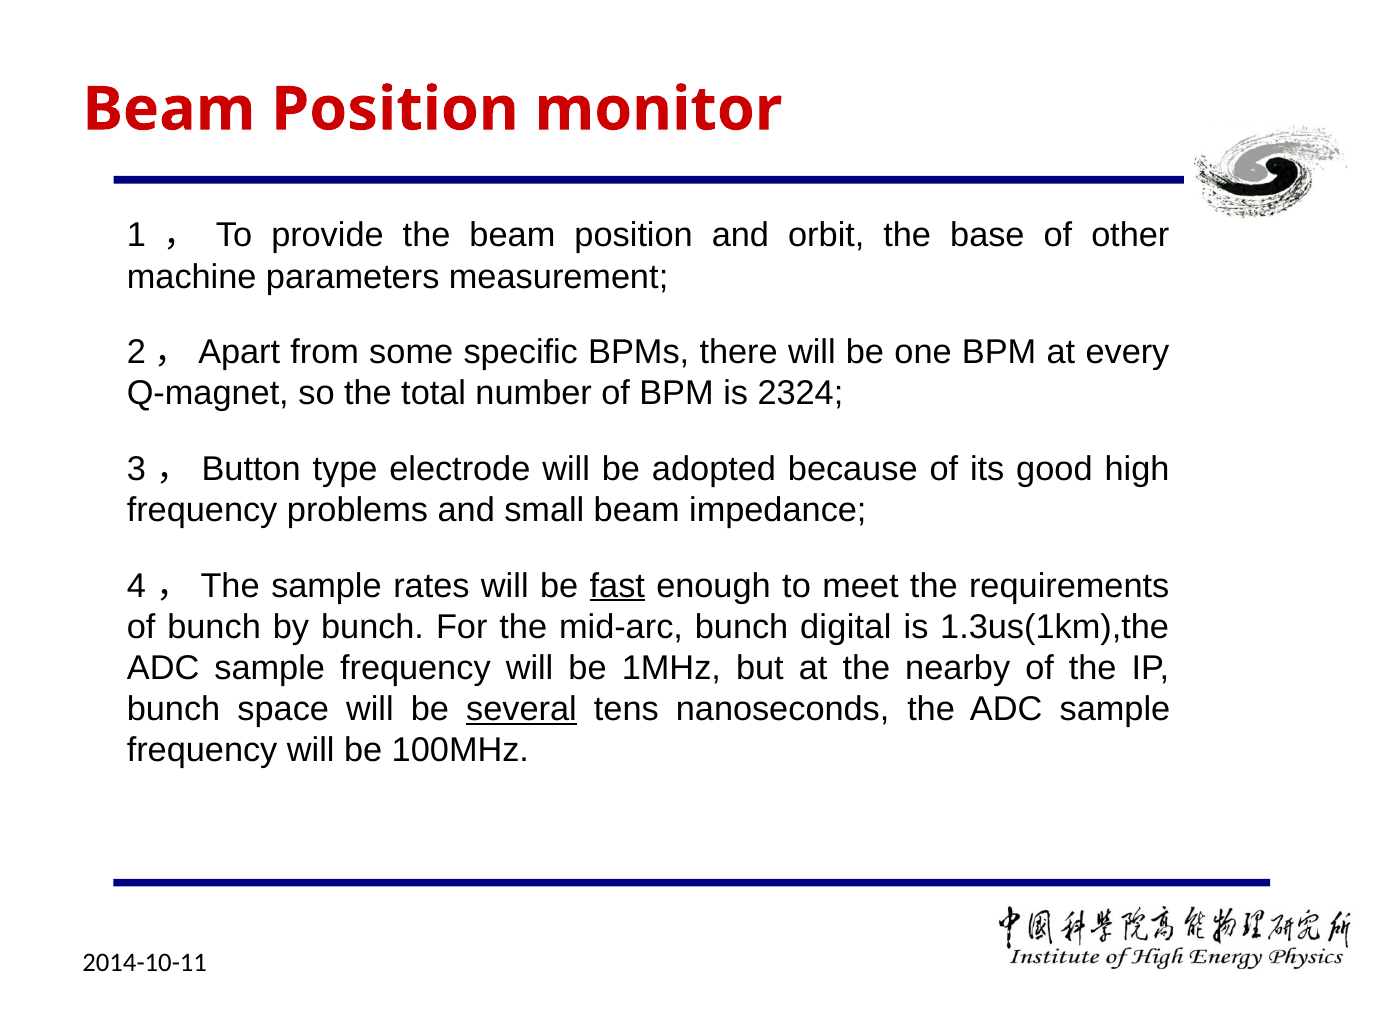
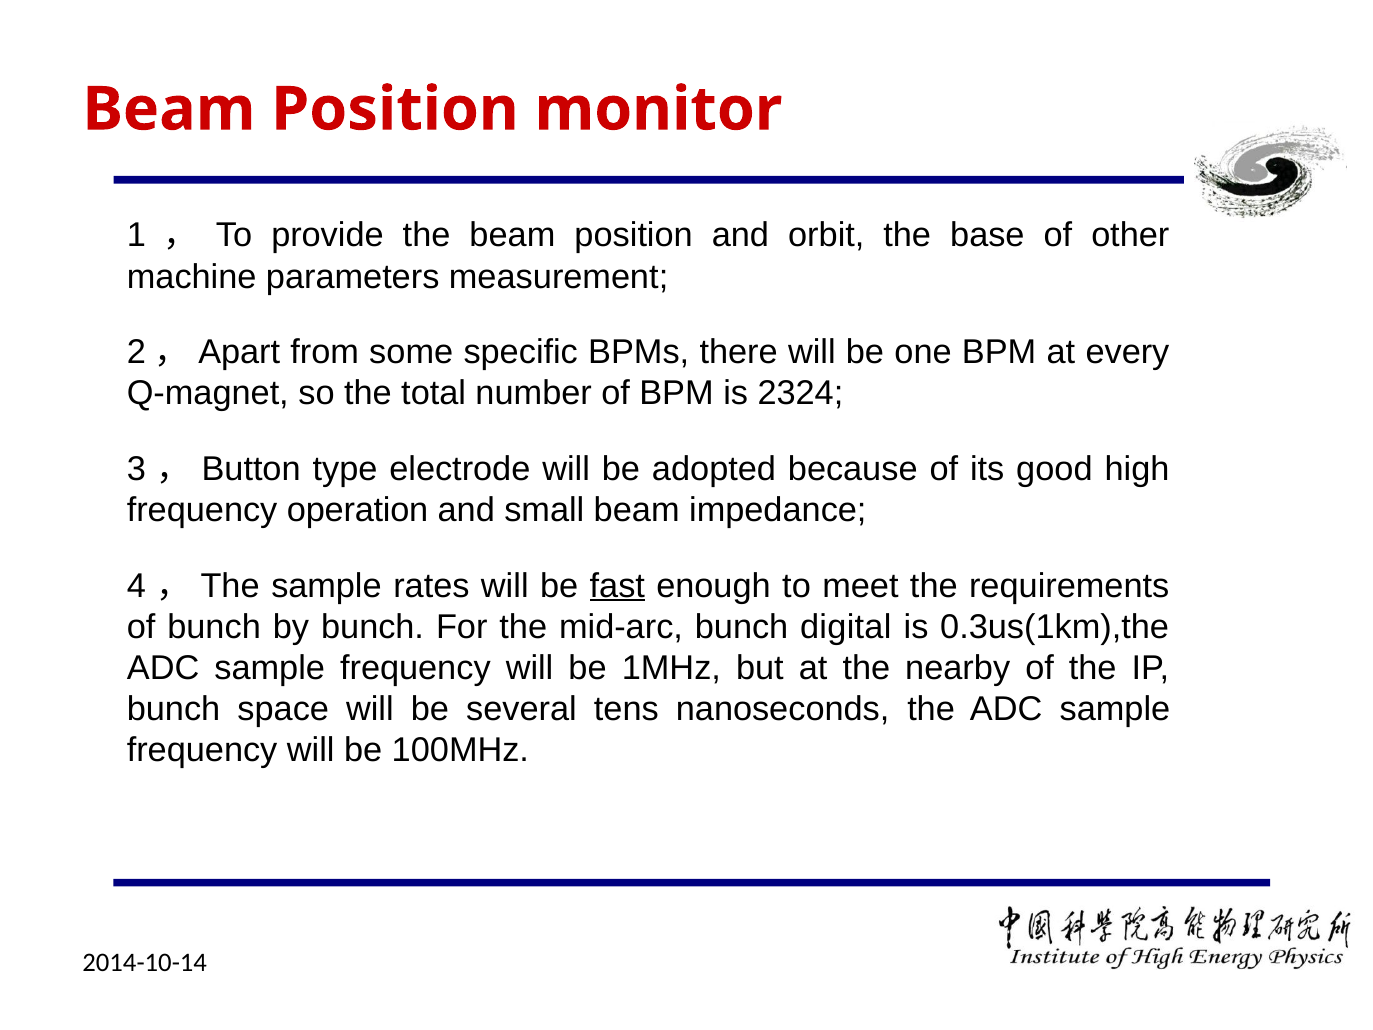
problems: problems -> operation
1.3us(1km),the: 1.3us(1km),the -> 0.3us(1km),the
several underline: present -> none
2014-10-11: 2014-10-11 -> 2014-10-14
